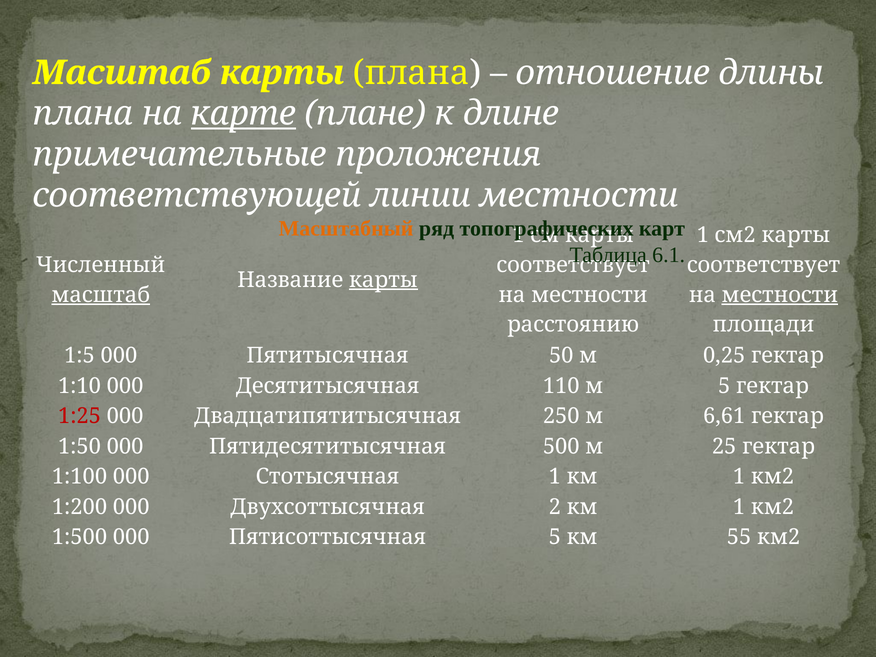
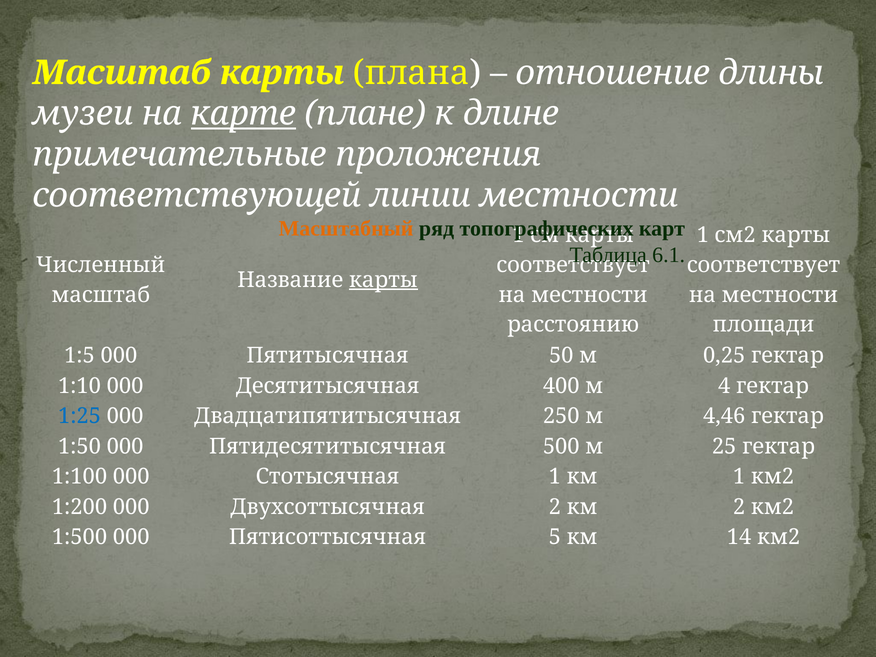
плана at (83, 114): плана -> музеи
масштаб at (101, 295) underline: present -> none
местности at (780, 295) underline: present -> none
110: 110 -> 400
м 5: 5 -> 4
1:25 colour: red -> blue
6,61: 6,61 -> 4,46
2 км 1: 1 -> 2
55: 55 -> 14
